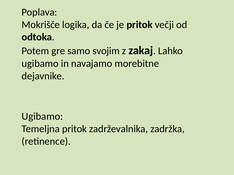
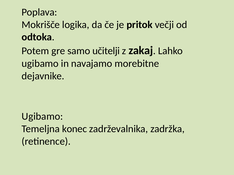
svojim: svojim -> učitelji
Temeljna pritok: pritok -> konec
